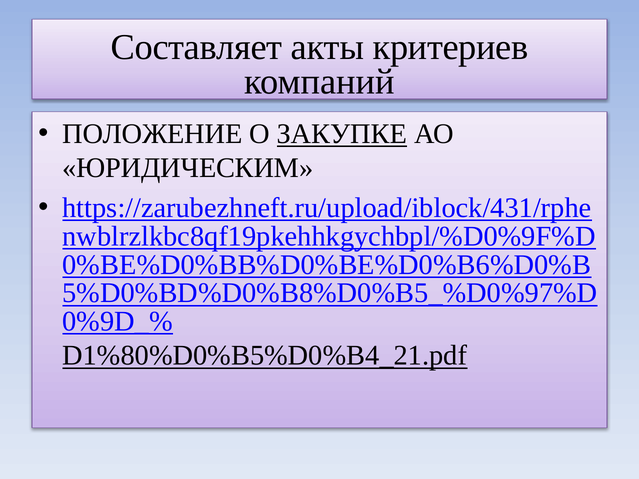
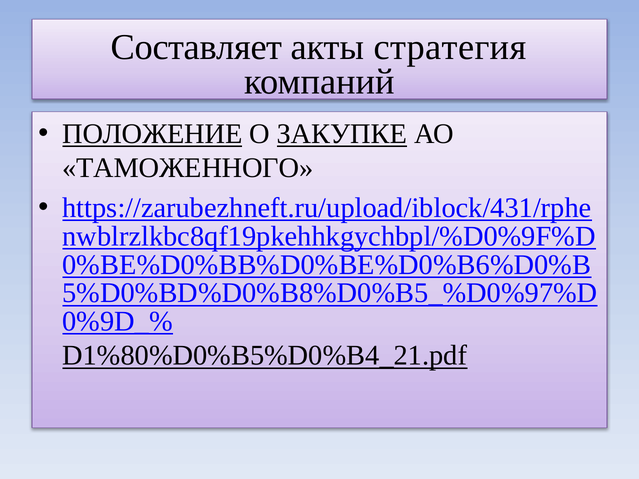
критериев: критериев -> стратегия
ПОЛОЖЕНИЕ underline: none -> present
ЮРИДИЧЕСКИМ: ЮРИДИЧЕСКИМ -> ТАМОЖЕННОГО
